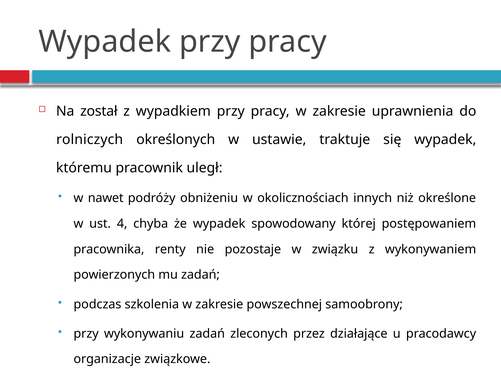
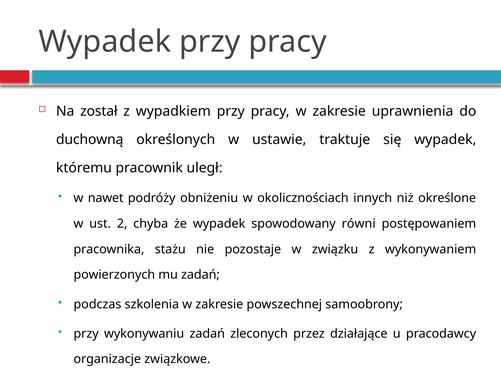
rolniczych: rolniczych -> duchowną
4: 4 -> 2
której: której -> równi
renty: renty -> stażu
